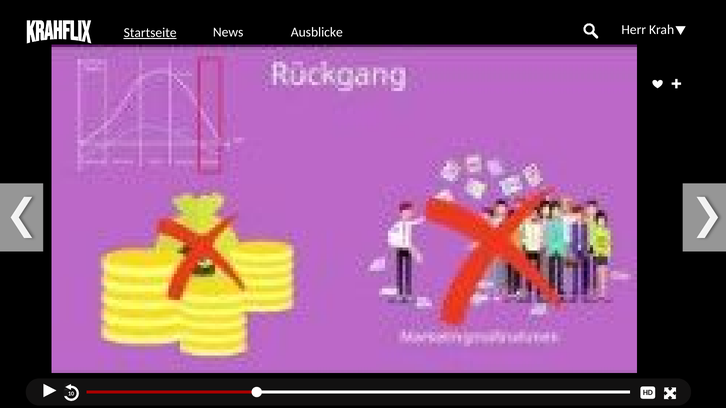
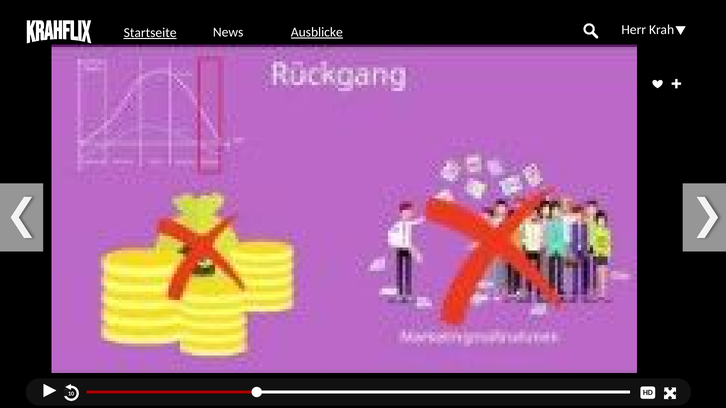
Ausblicke underline: none -> present
